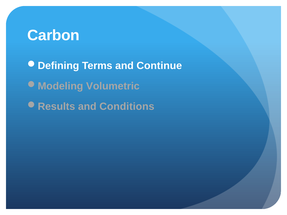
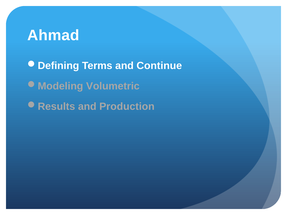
Carbon: Carbon -> Ahmad
Conditions: Conditions -> Production
